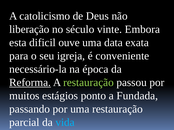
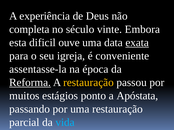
catolicismo: catolicismo -> experiência
liberação: liberação -> completa
exata underline: none -> present
necessário-la: necessário-la -> assentasse-la
restauração at (88, 83) colour: light green -> yellow
Fundada: Fundada -> Apóstata
